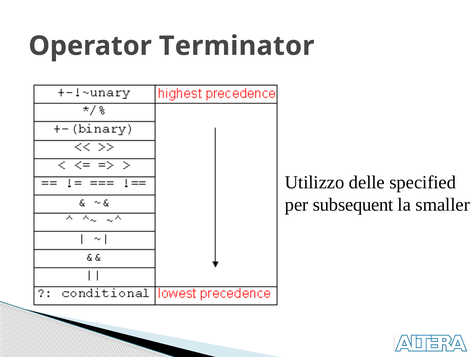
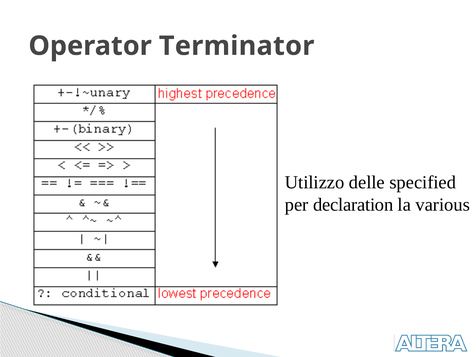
subsequent: subsequent -> declaration
smaller: smaller -> various
